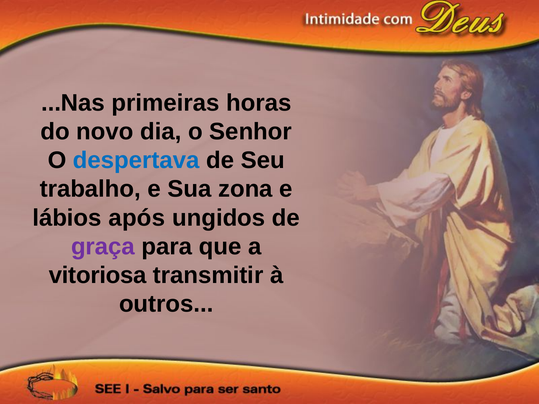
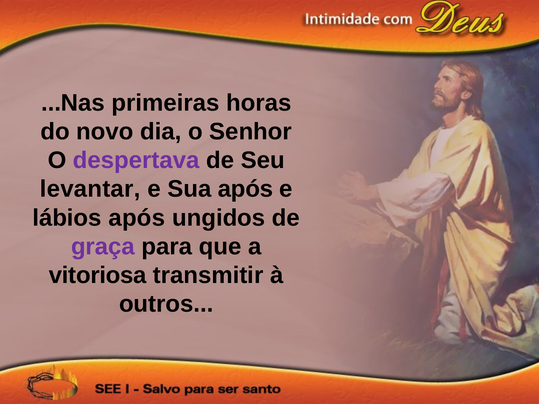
despertava colour: blue -> purple
trabalho: trabalho -> levantar
Sua zona: zona -> após
